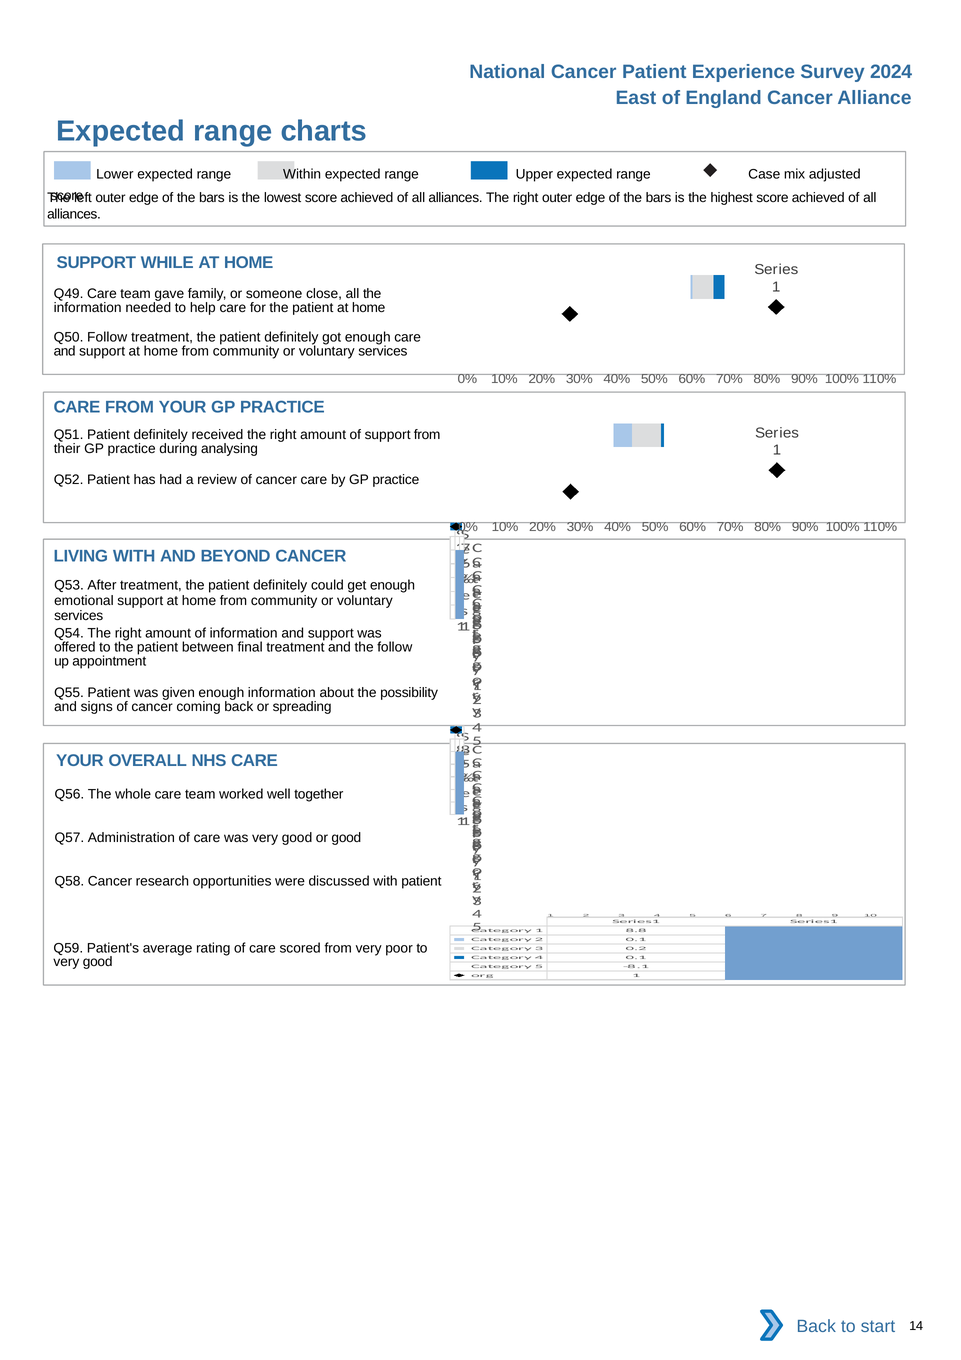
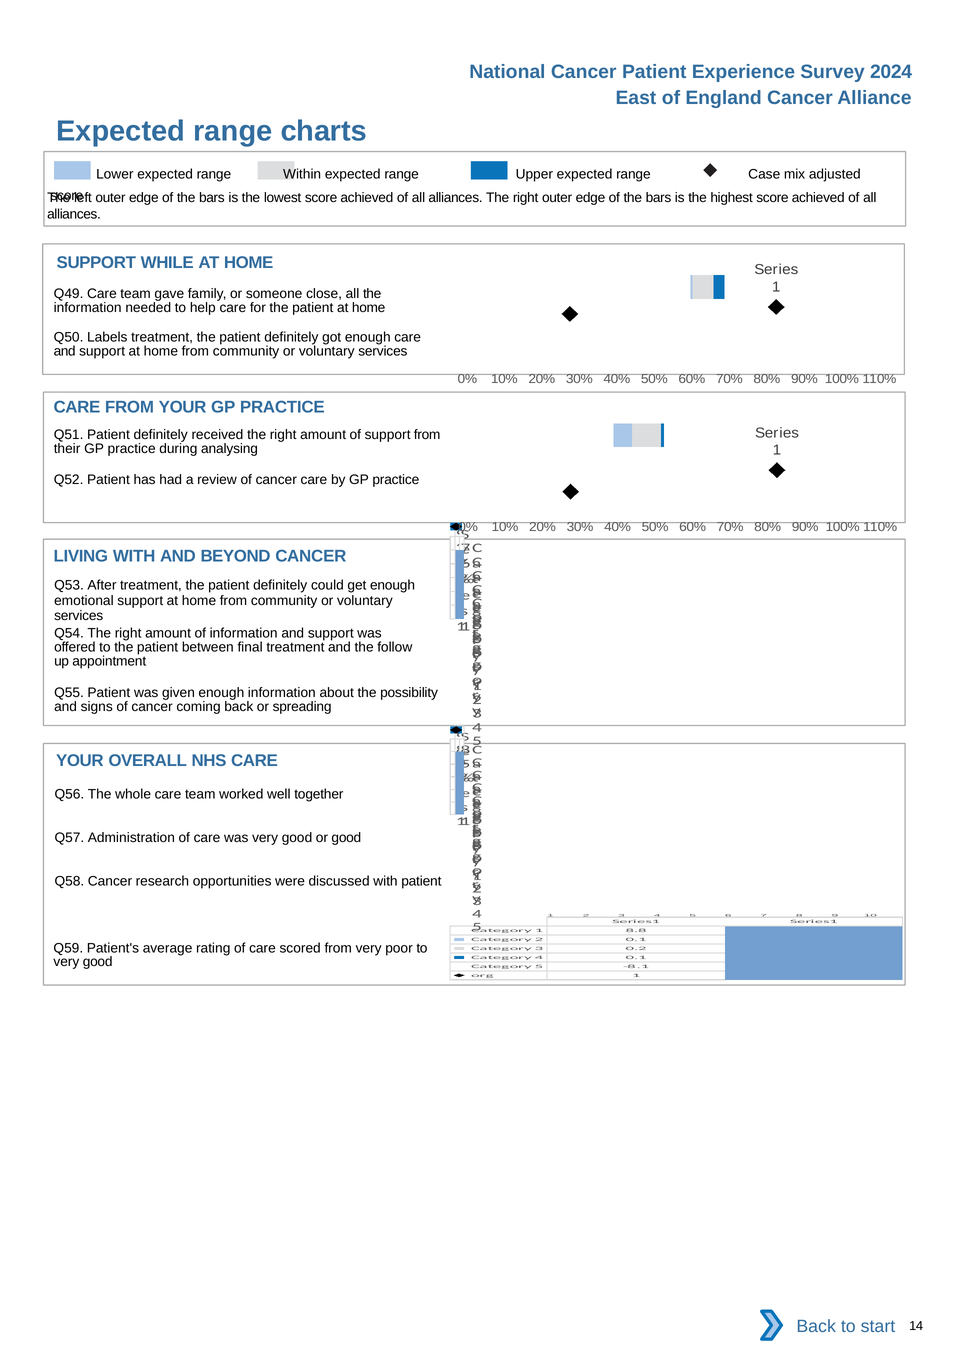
Q50 Follow: Follow -> Labels
